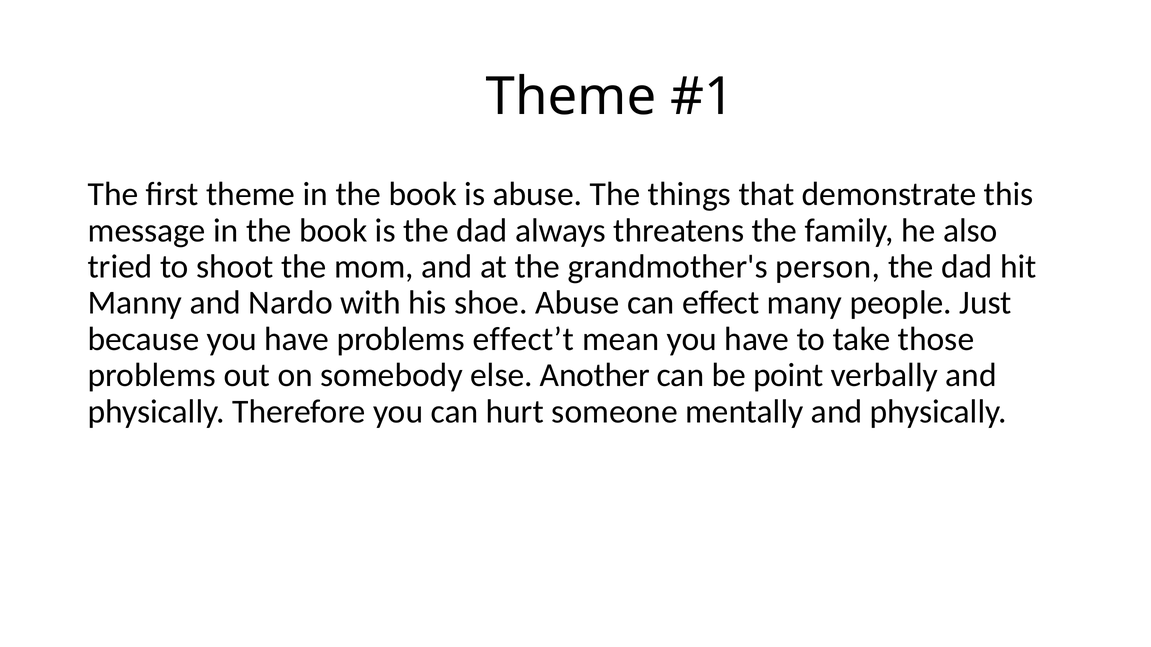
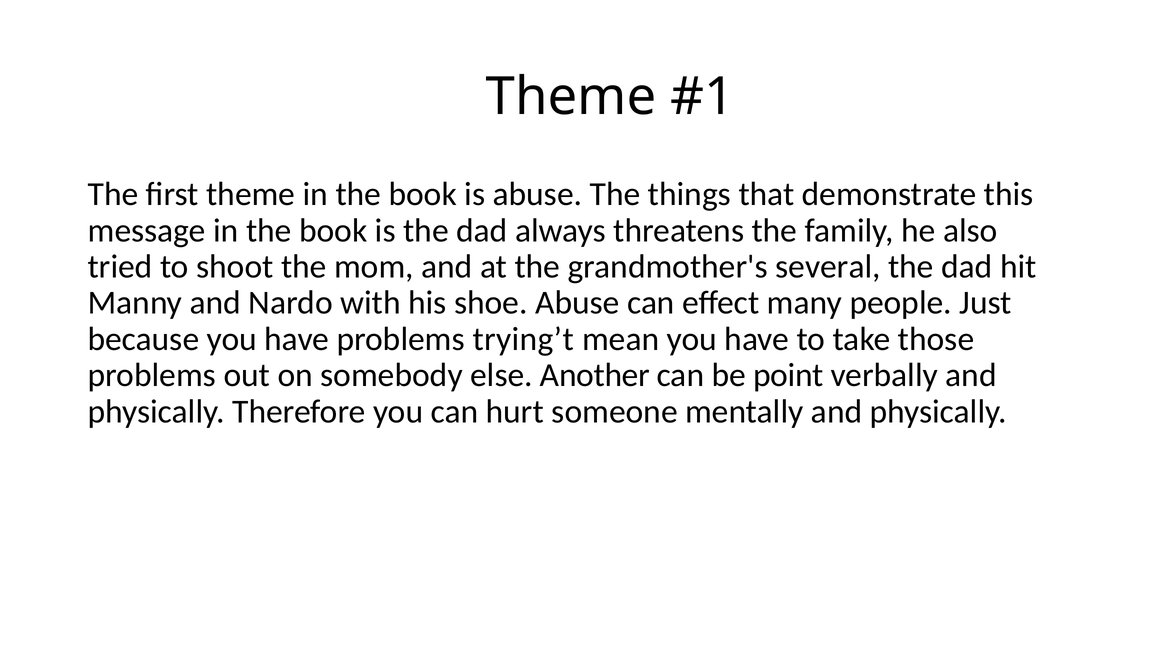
person: person -> several
effect’t: effect’t -> trying’t
